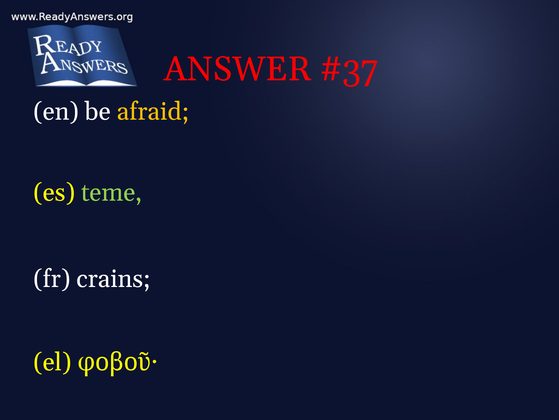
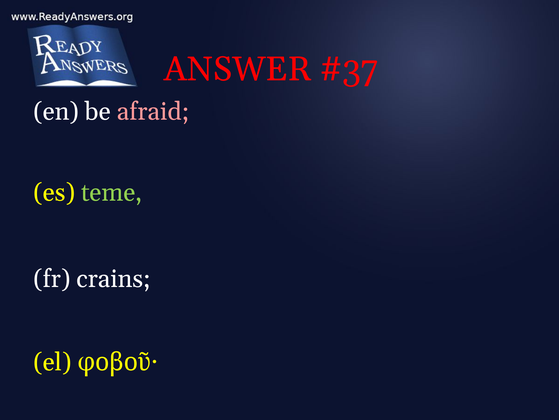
afraid colour: yellow -> pink
